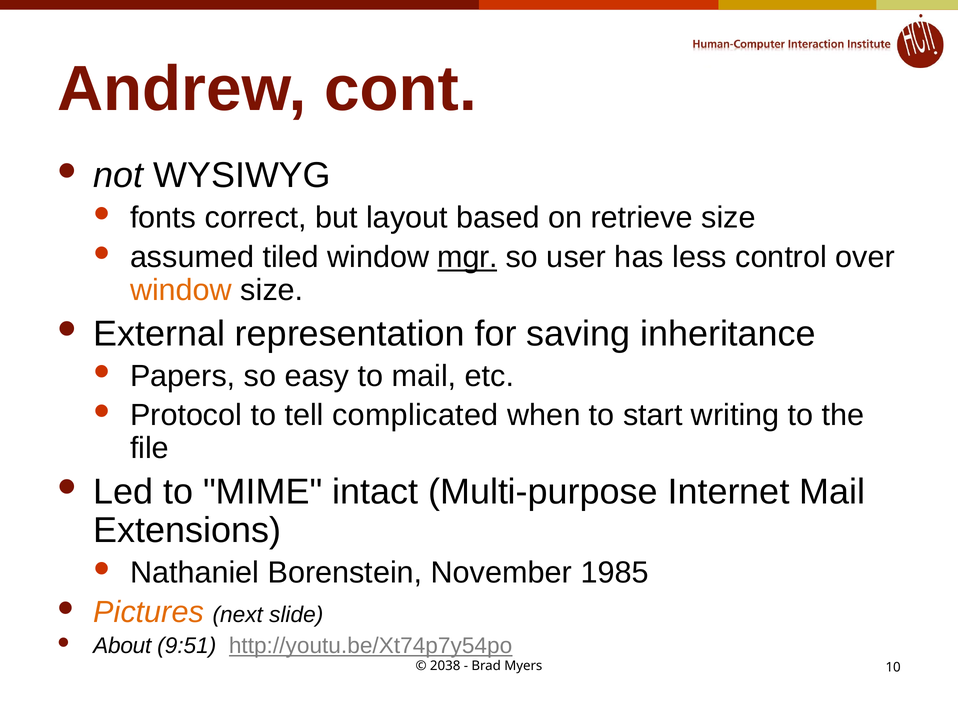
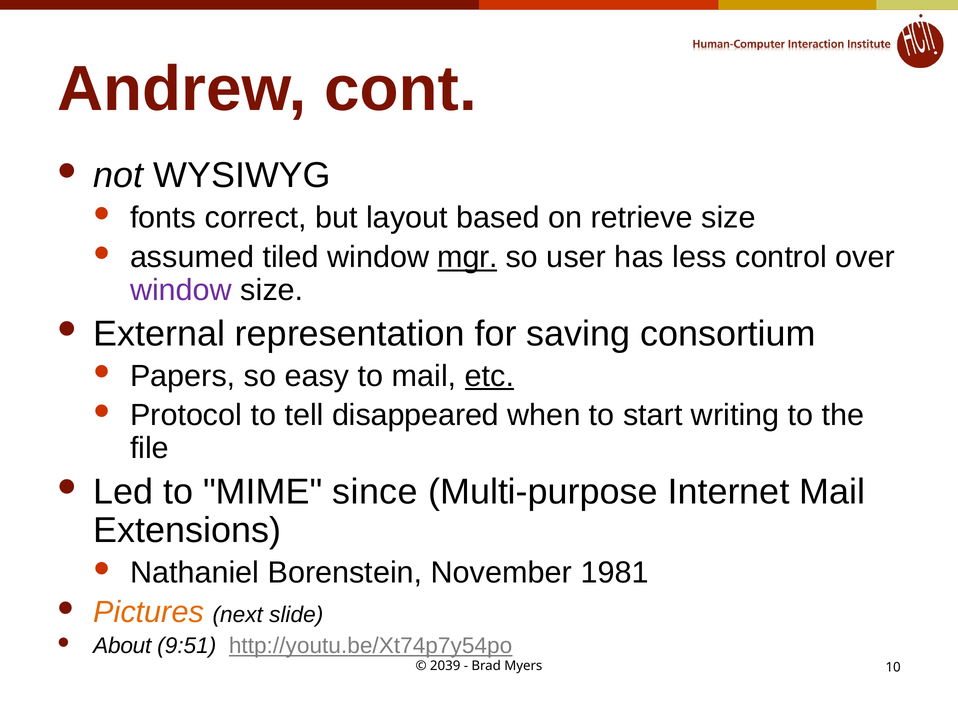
window at (181, 291) colour: orange -> purple
inheritance: inheritance -> consortium
etc underline: none -> present
complicated: complicated -> disappeared
intact: intact -> since
1985: 1985 -> 1981
2038: 2038 -> 2039
